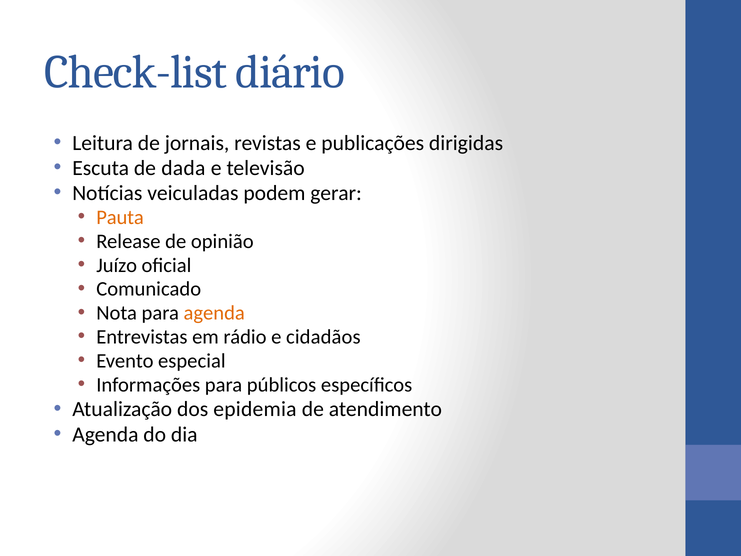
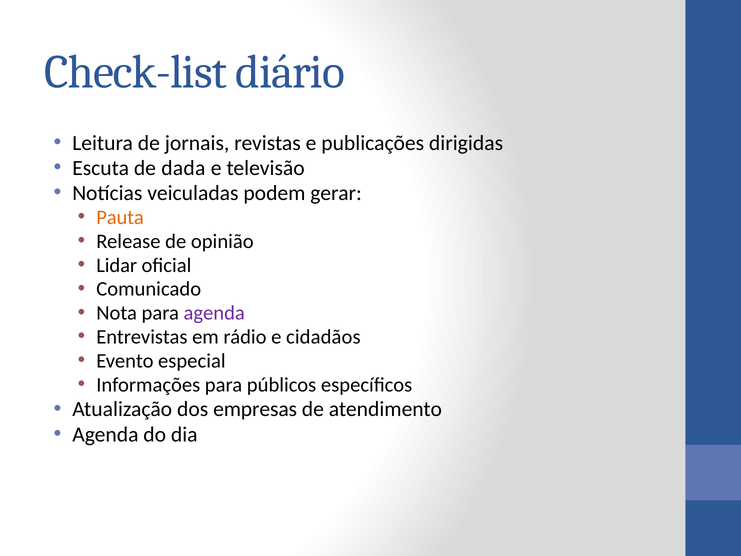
Juízo: Juízo -> Lidar
agenda at (214, 313) colour: orange -> purple
epidemia: epidemia -> empresas
